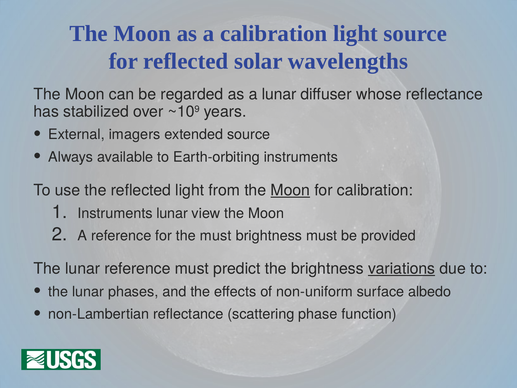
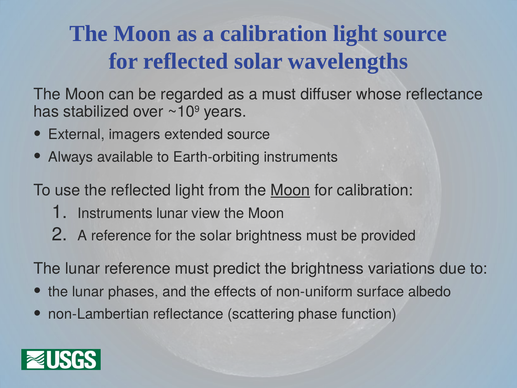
a lunar: lunar -> must
the must: must -> solar
variations underline: present -> none
